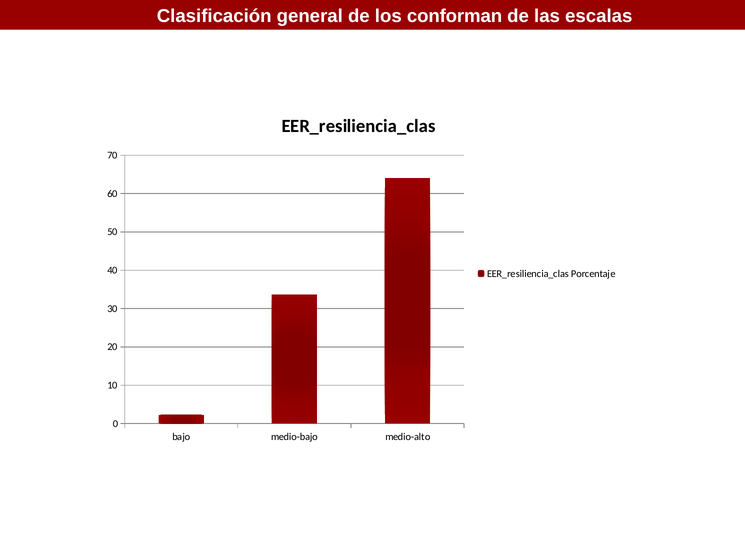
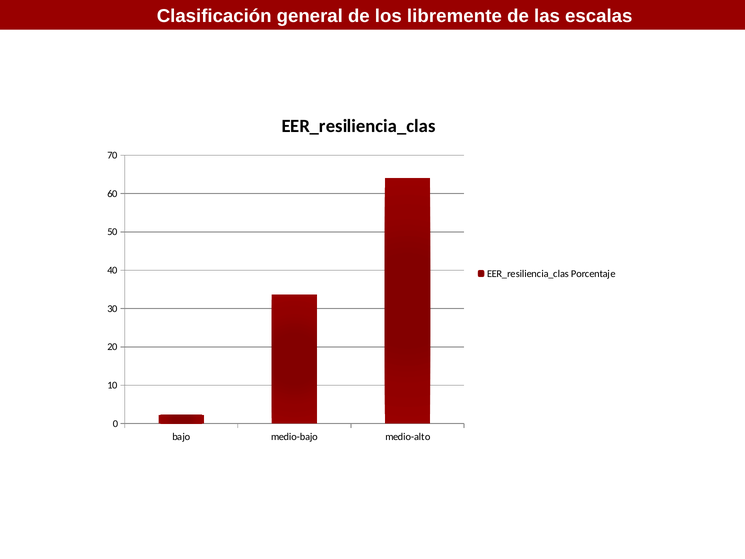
conforman: conforman -> libremente
